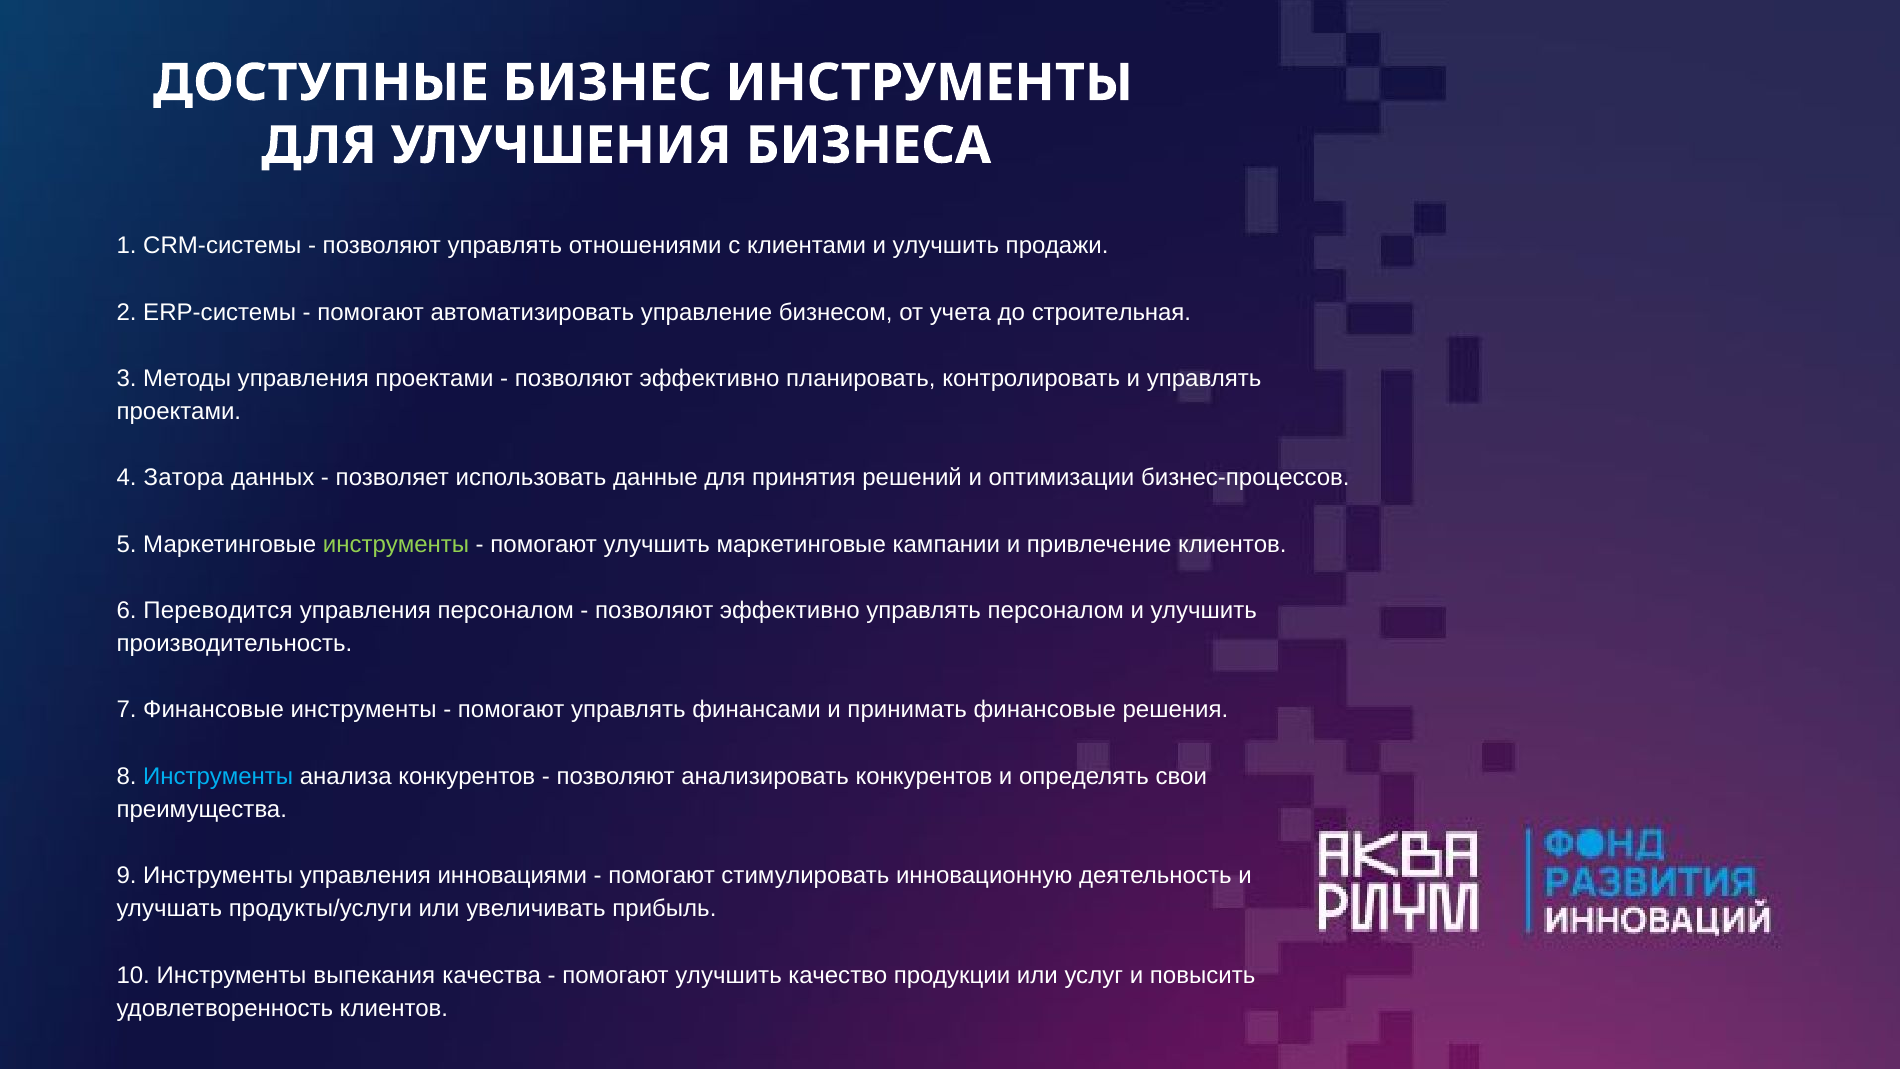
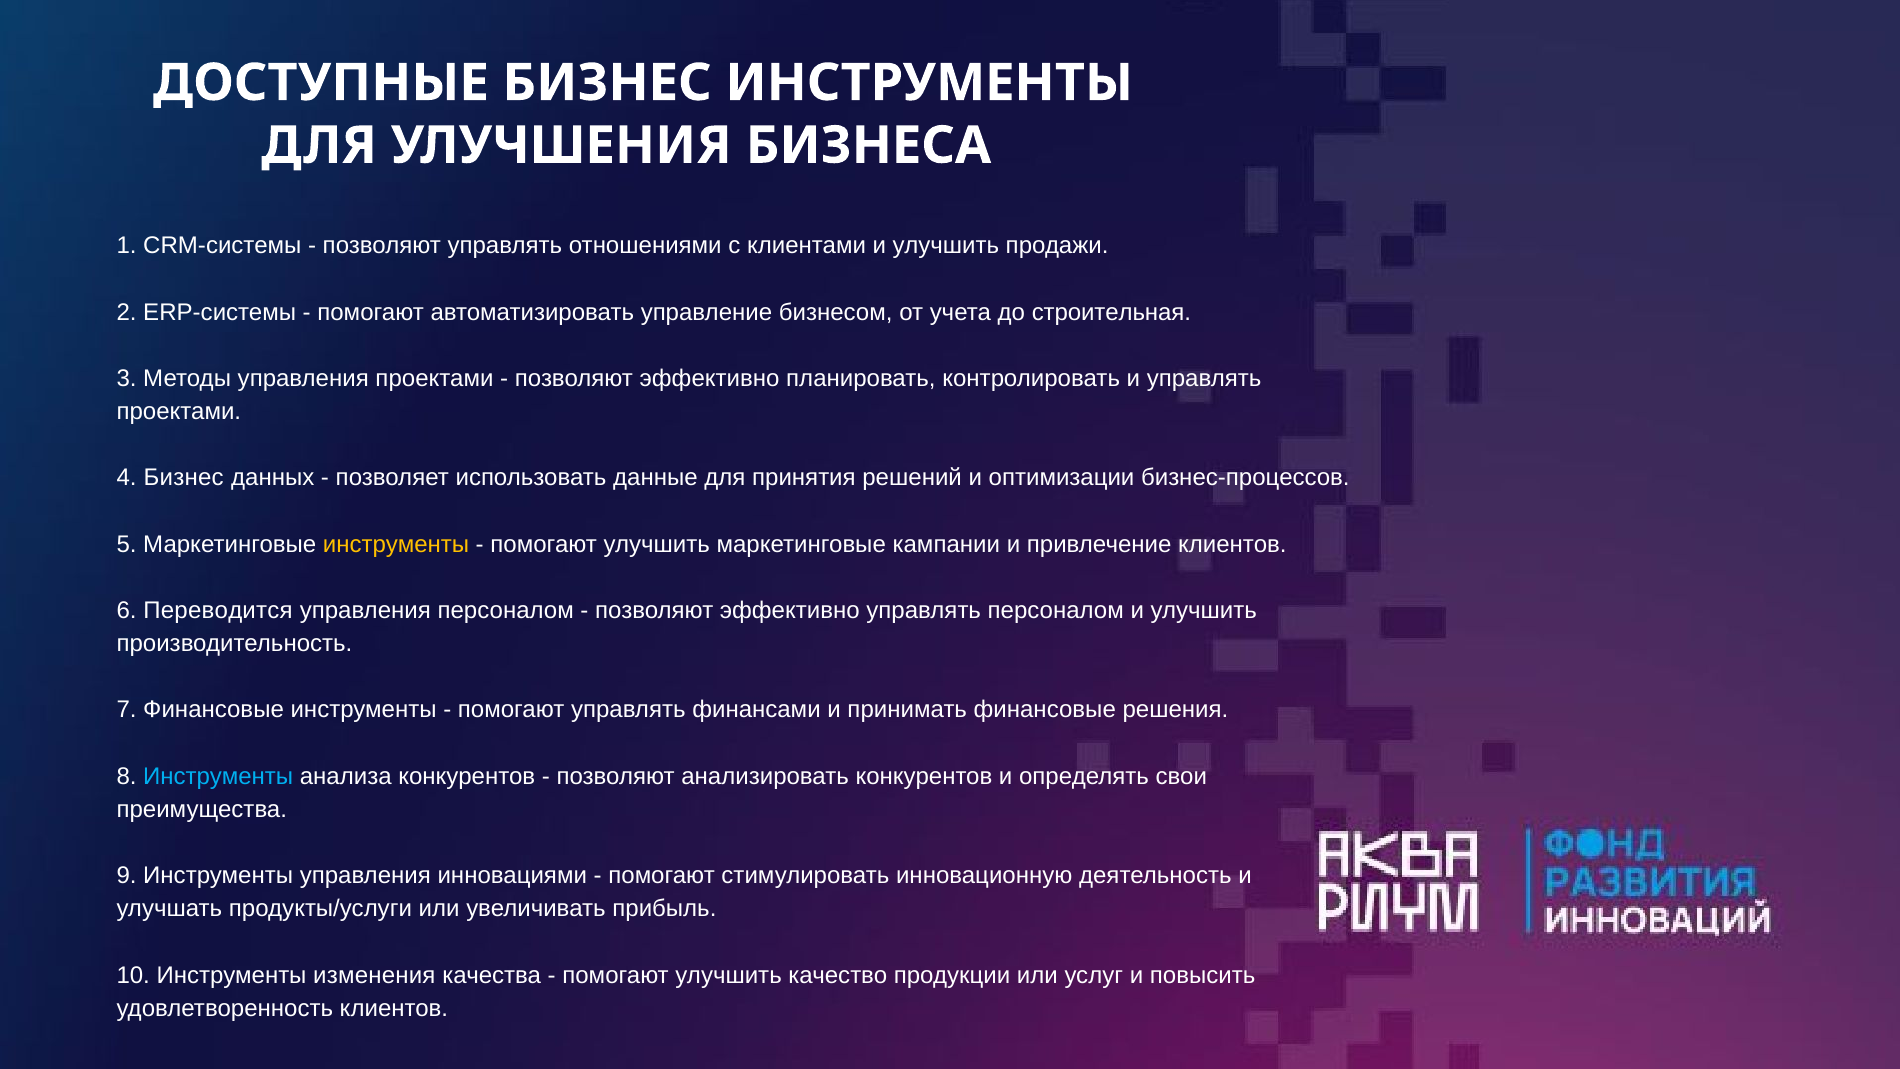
4 Затора: Затора -> Бизнес
инструменты at (396, 544) colour: light green -> yellow
выпекания: выпекания -> изменения
